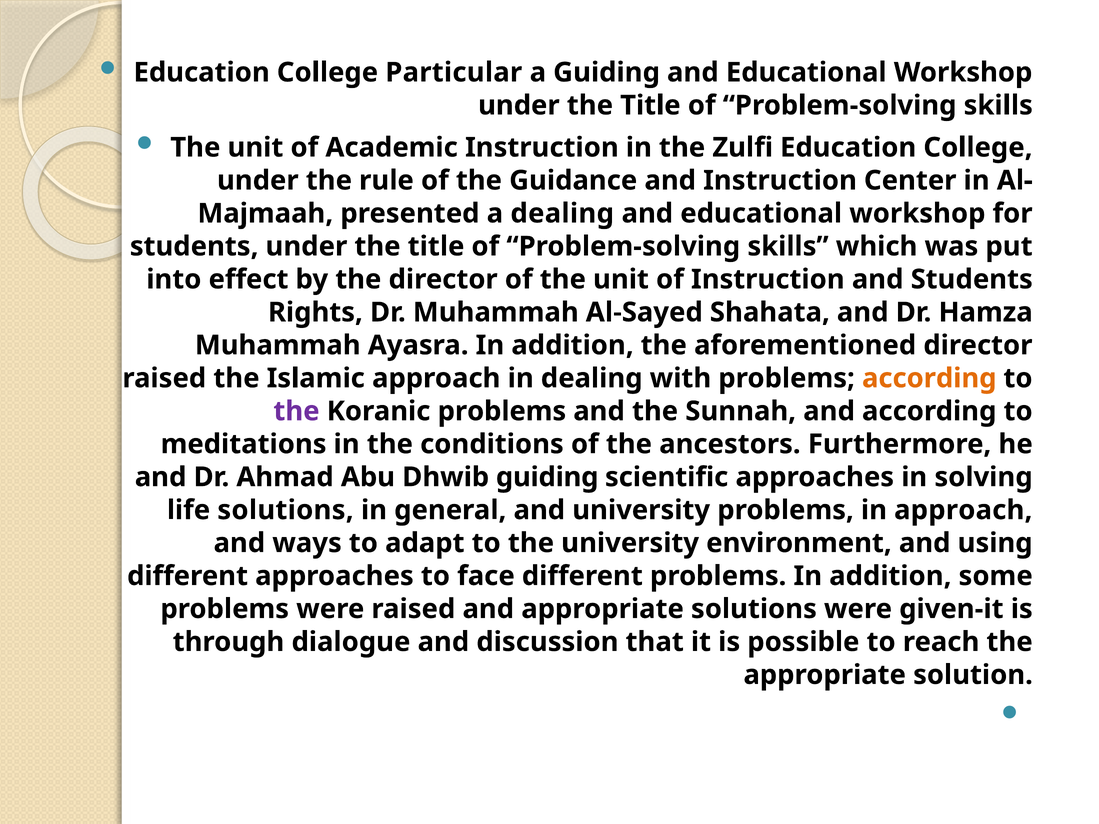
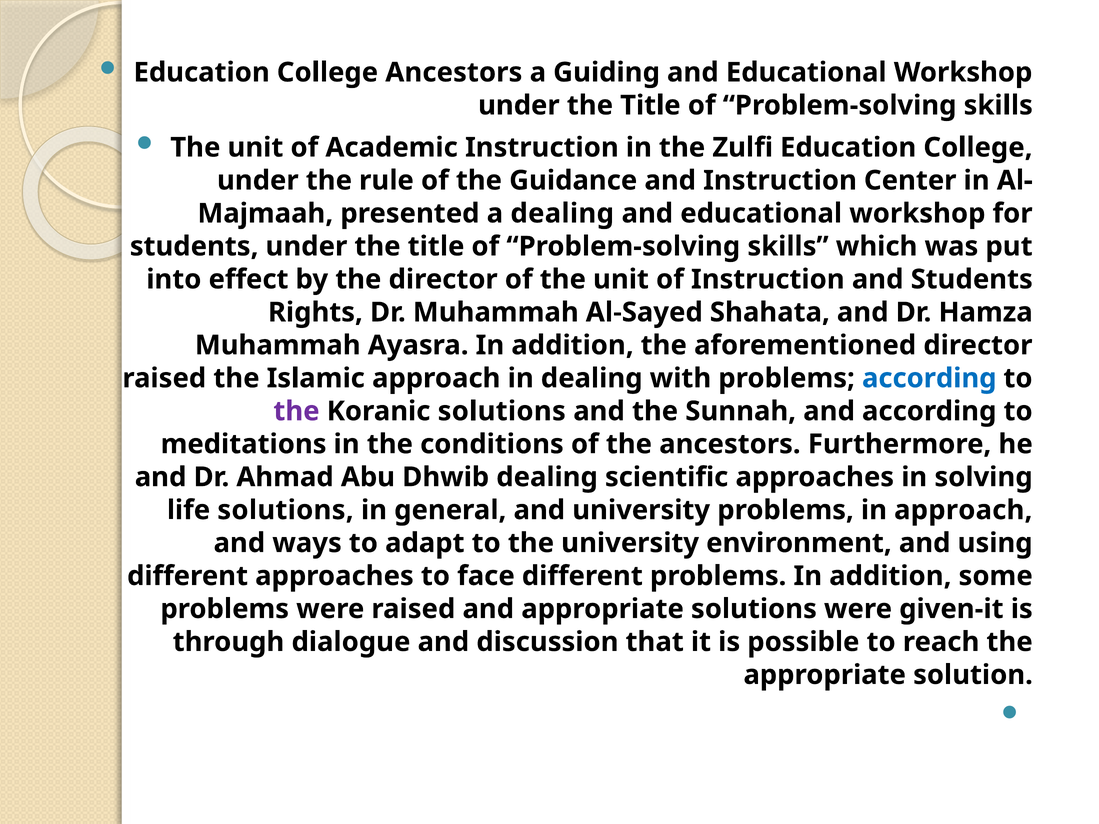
College Particular: Particular -> Ancestors
according at (929, 378) colour: orange -> blue
Koranic problems: problems -> solutions
Dhwib guiding: guiding -> dealing
